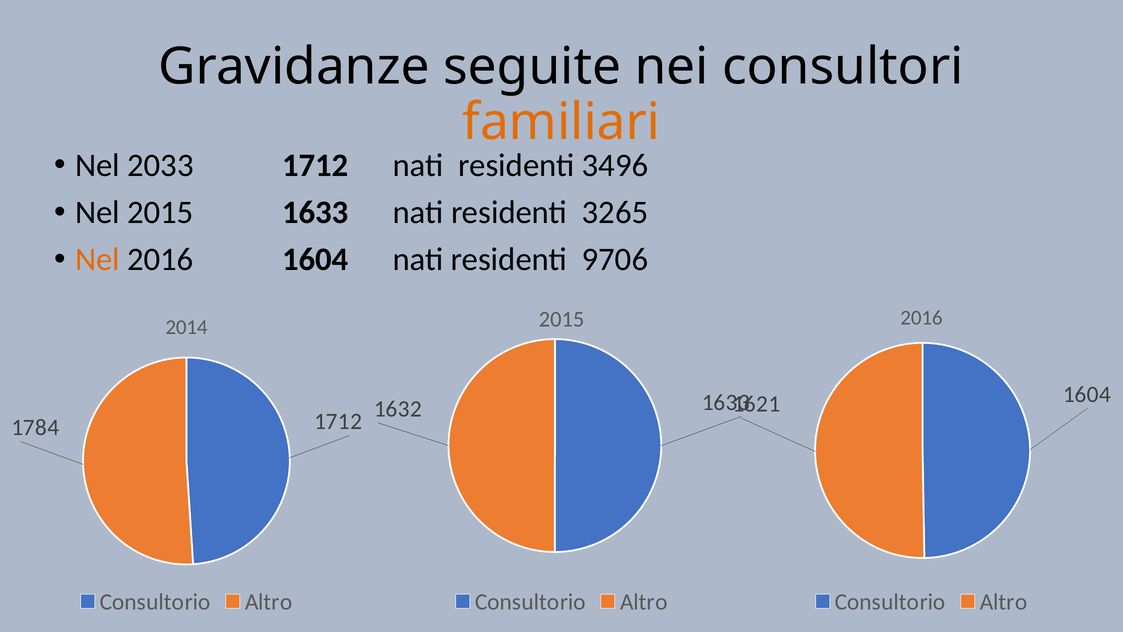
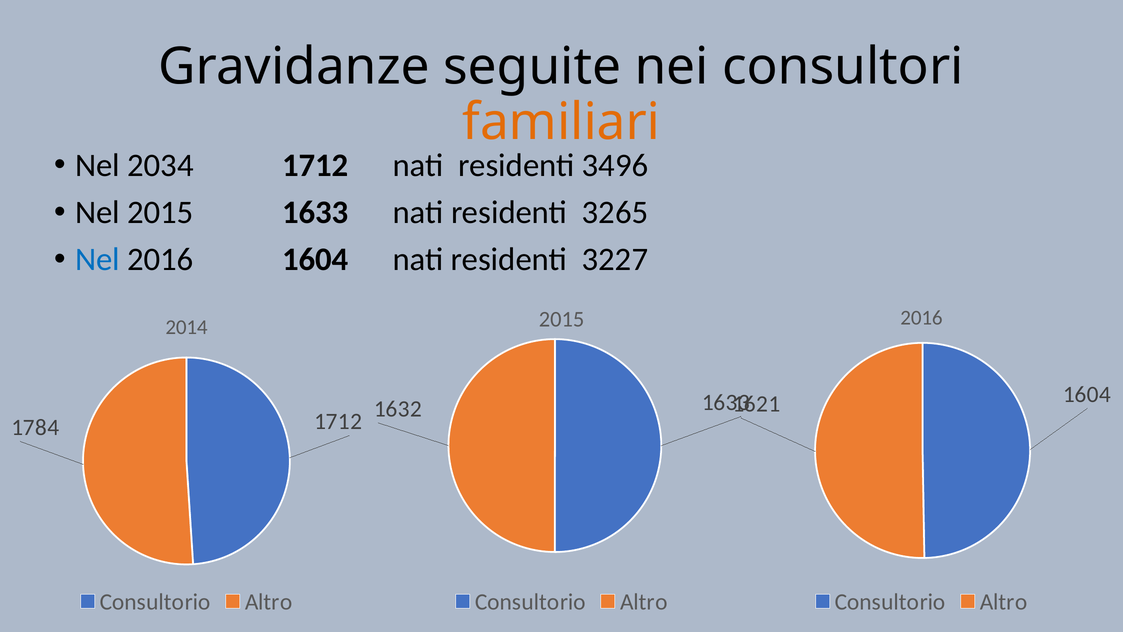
2033: 2033 -> 2034
Nel at (98, 260) colour: orange -> blue
9706: 9706 -> 3227
